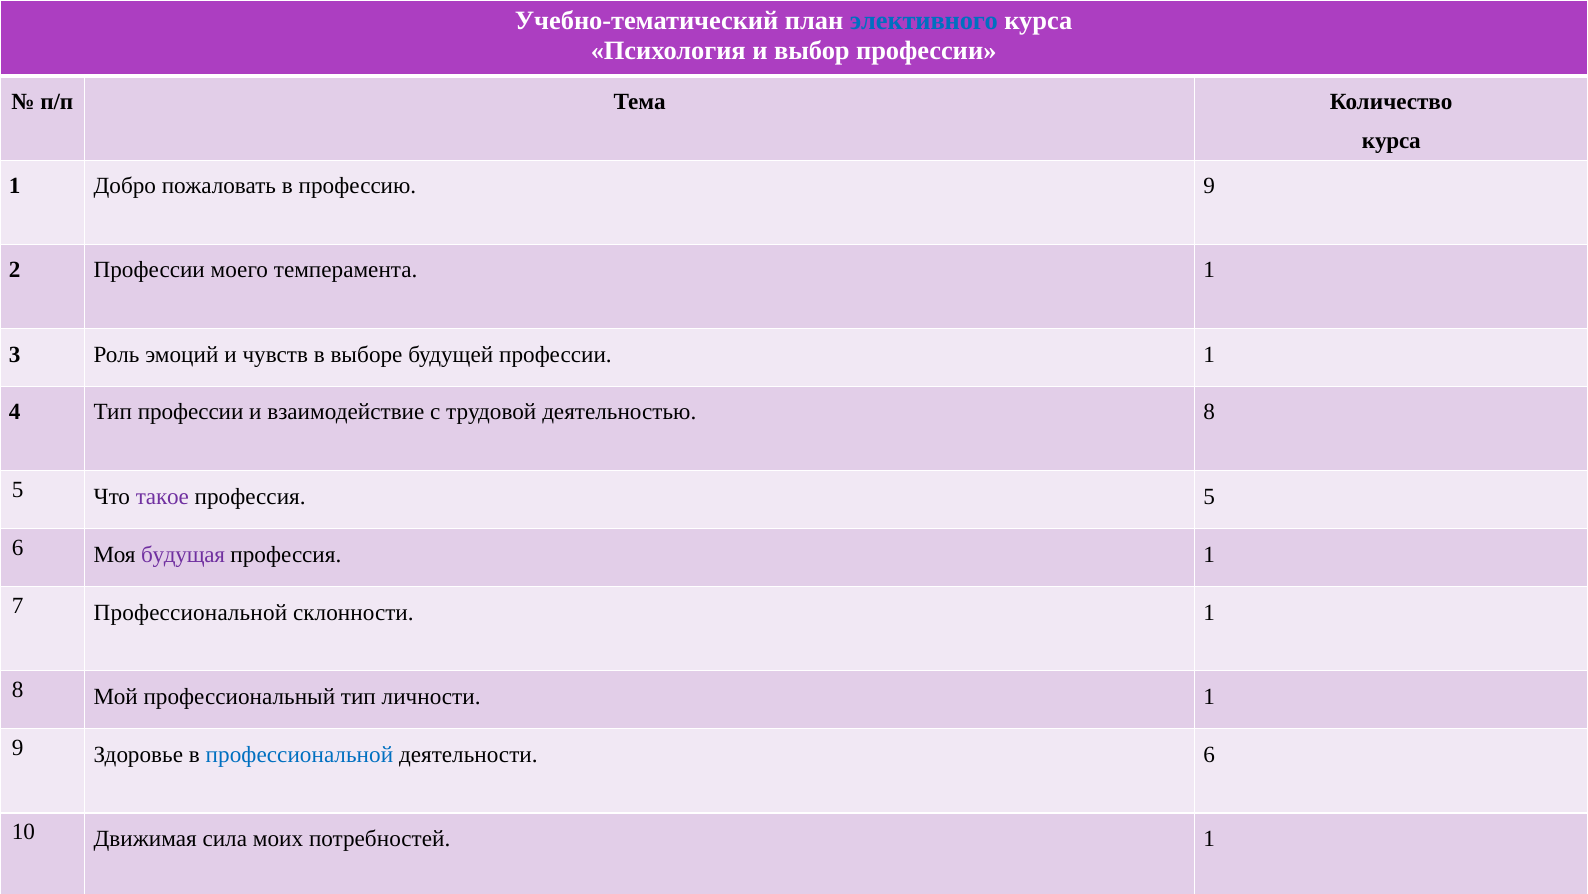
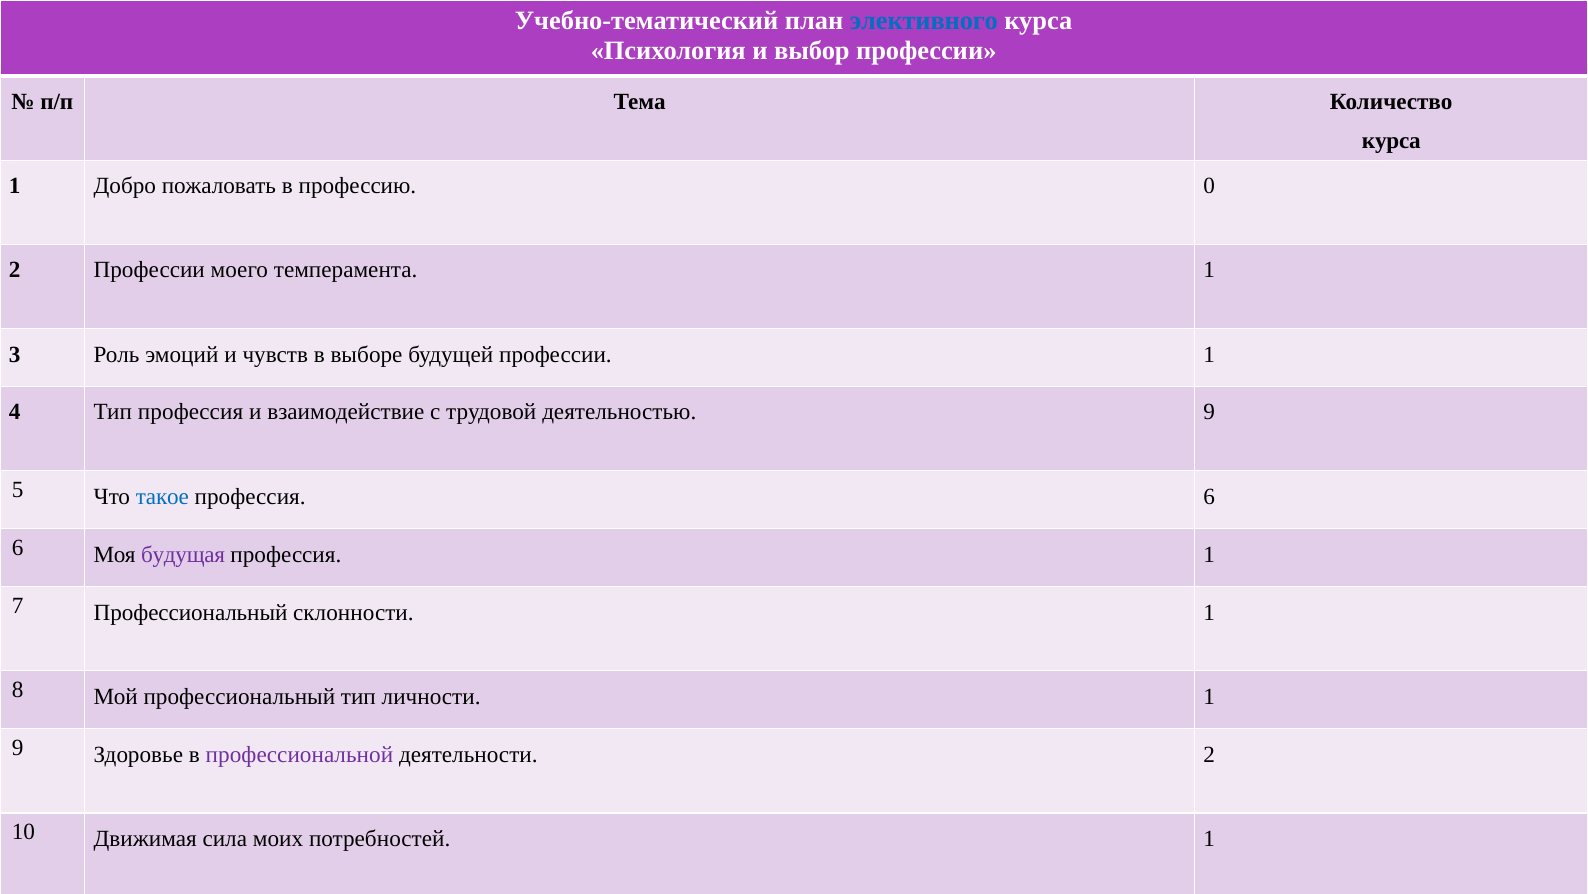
профессию 9: 9 -> 0
Тип профессии: профессии -> профессия
деятельностью 8: 8 -> 9
такое colour: purple -> blue
профессия 5: 5 -> 6
7 Профессиональной: Профессиональной -> Профессиональный
профессиональной at (299, 754) colour: blue -> purple
деятельности 6: 6 -> 2
